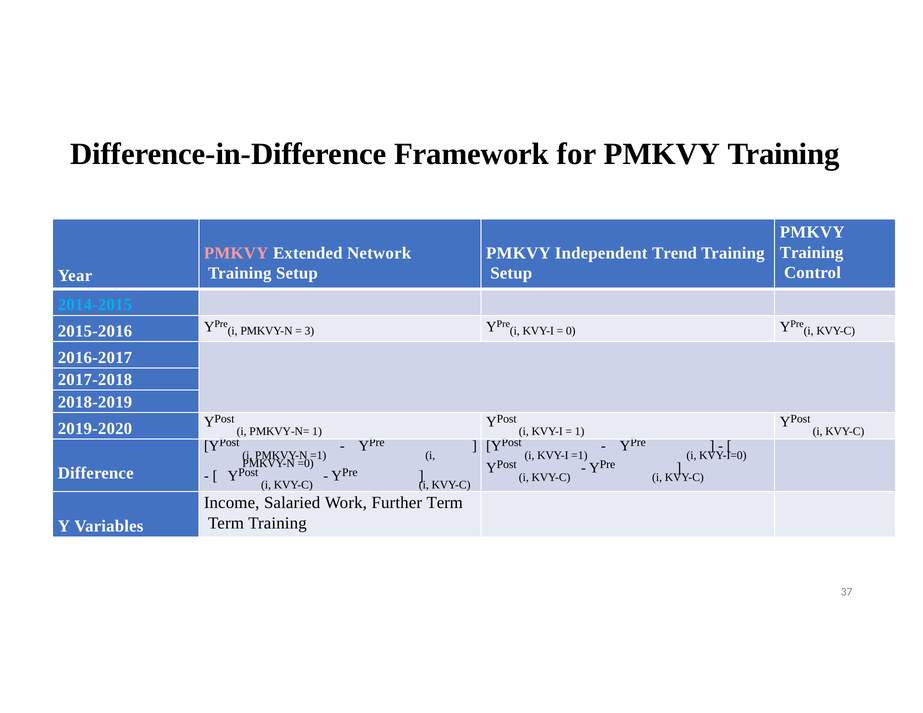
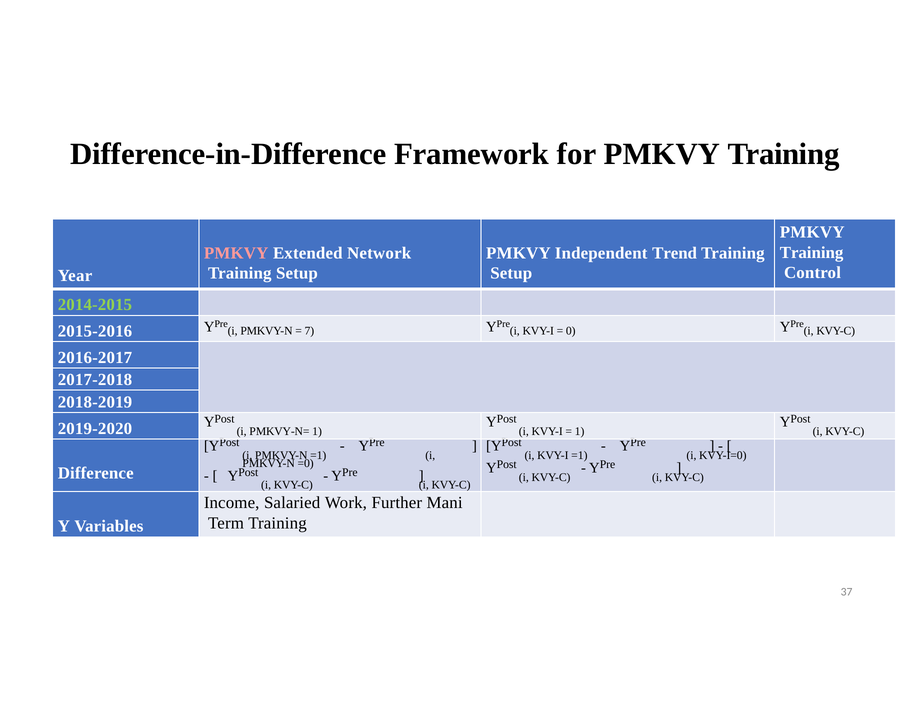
2014-2015 colour: light blue -> light green
3: 3 -> 7
Further Term: Term -> Mani
